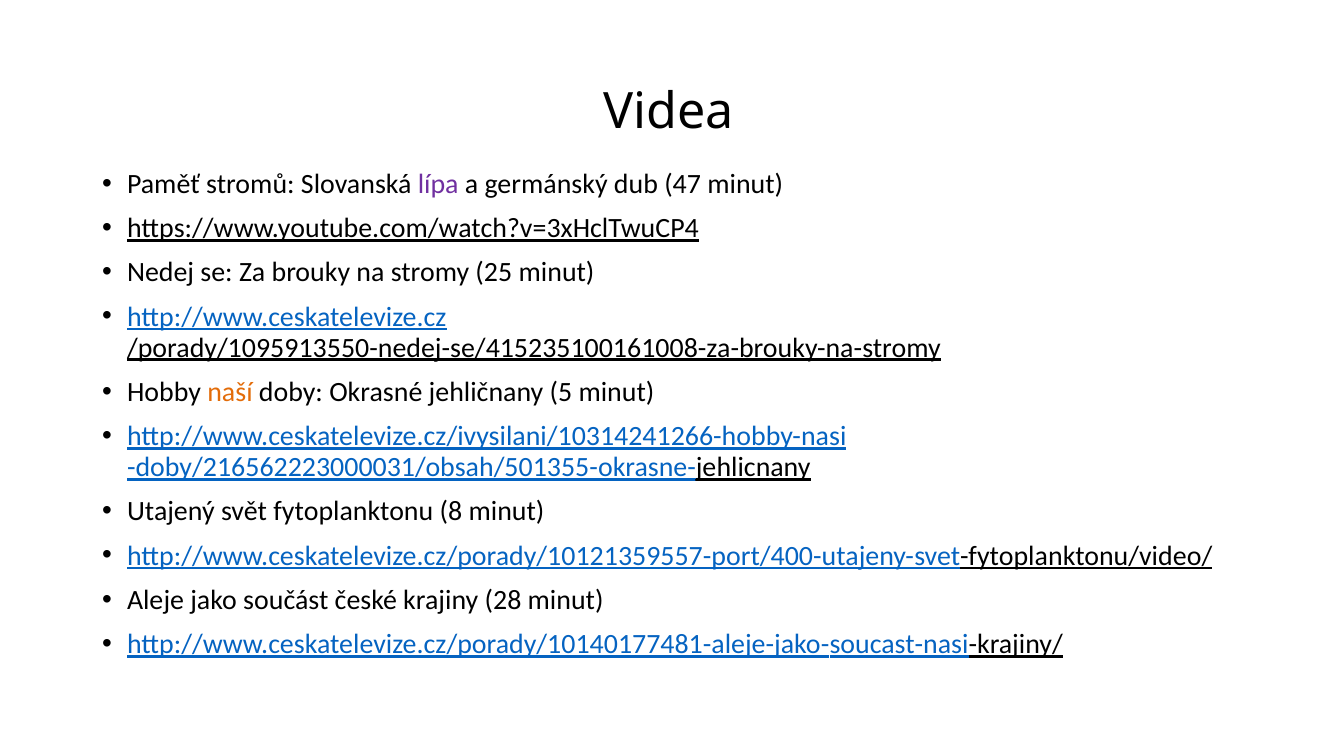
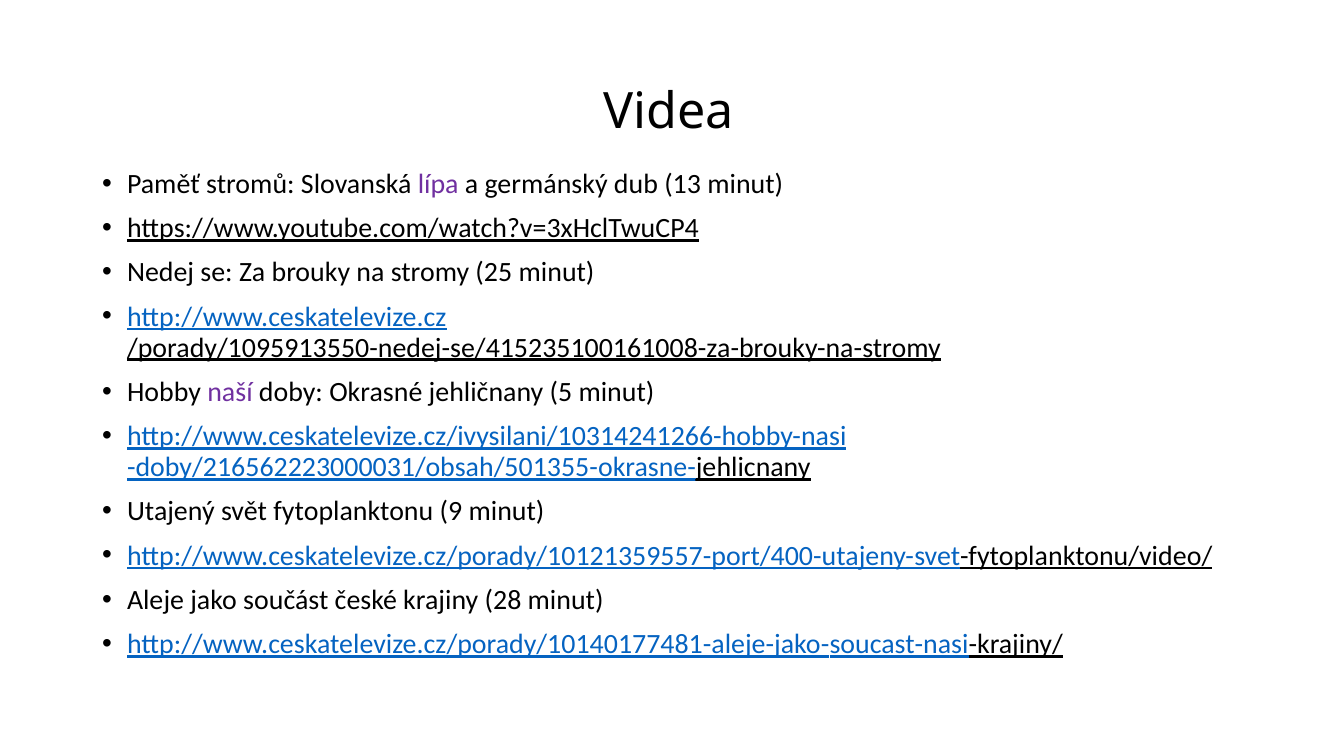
47: 47 -> 13
naší colour: orange -> purple
8: 8 -> 9
